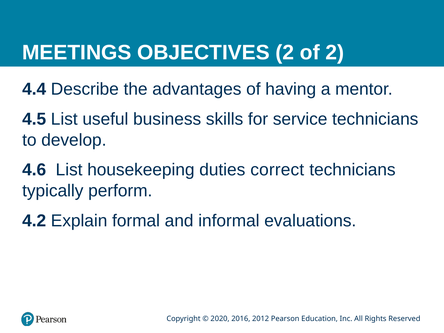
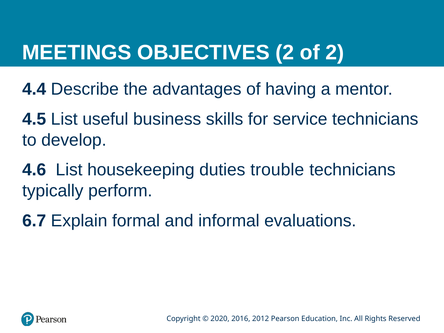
correct: correct -> trouble
4.2: 4.2 -> 6.7
